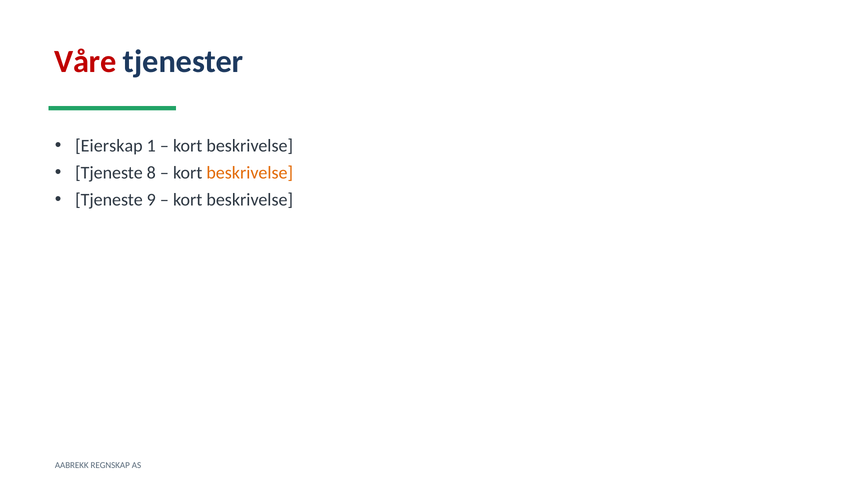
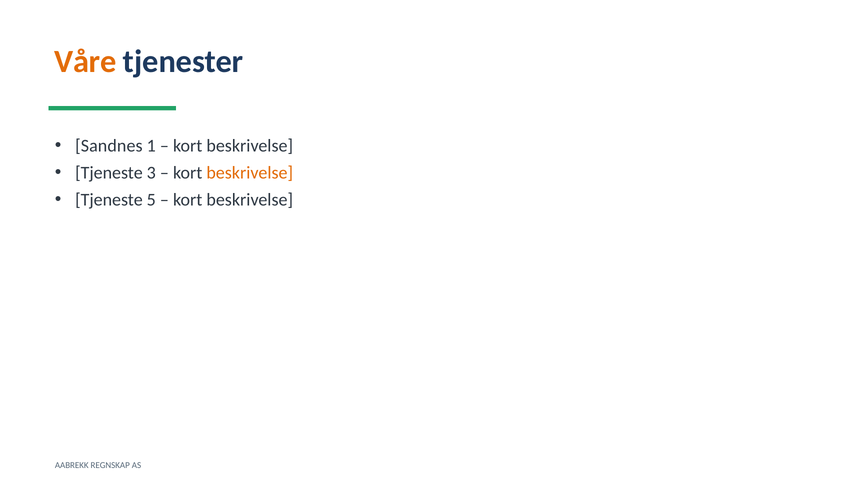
Våre colour: red -> orange
Eierskap: Eierskap -> Sandnes
8: 8 -> 3
9: 9 -> 5
